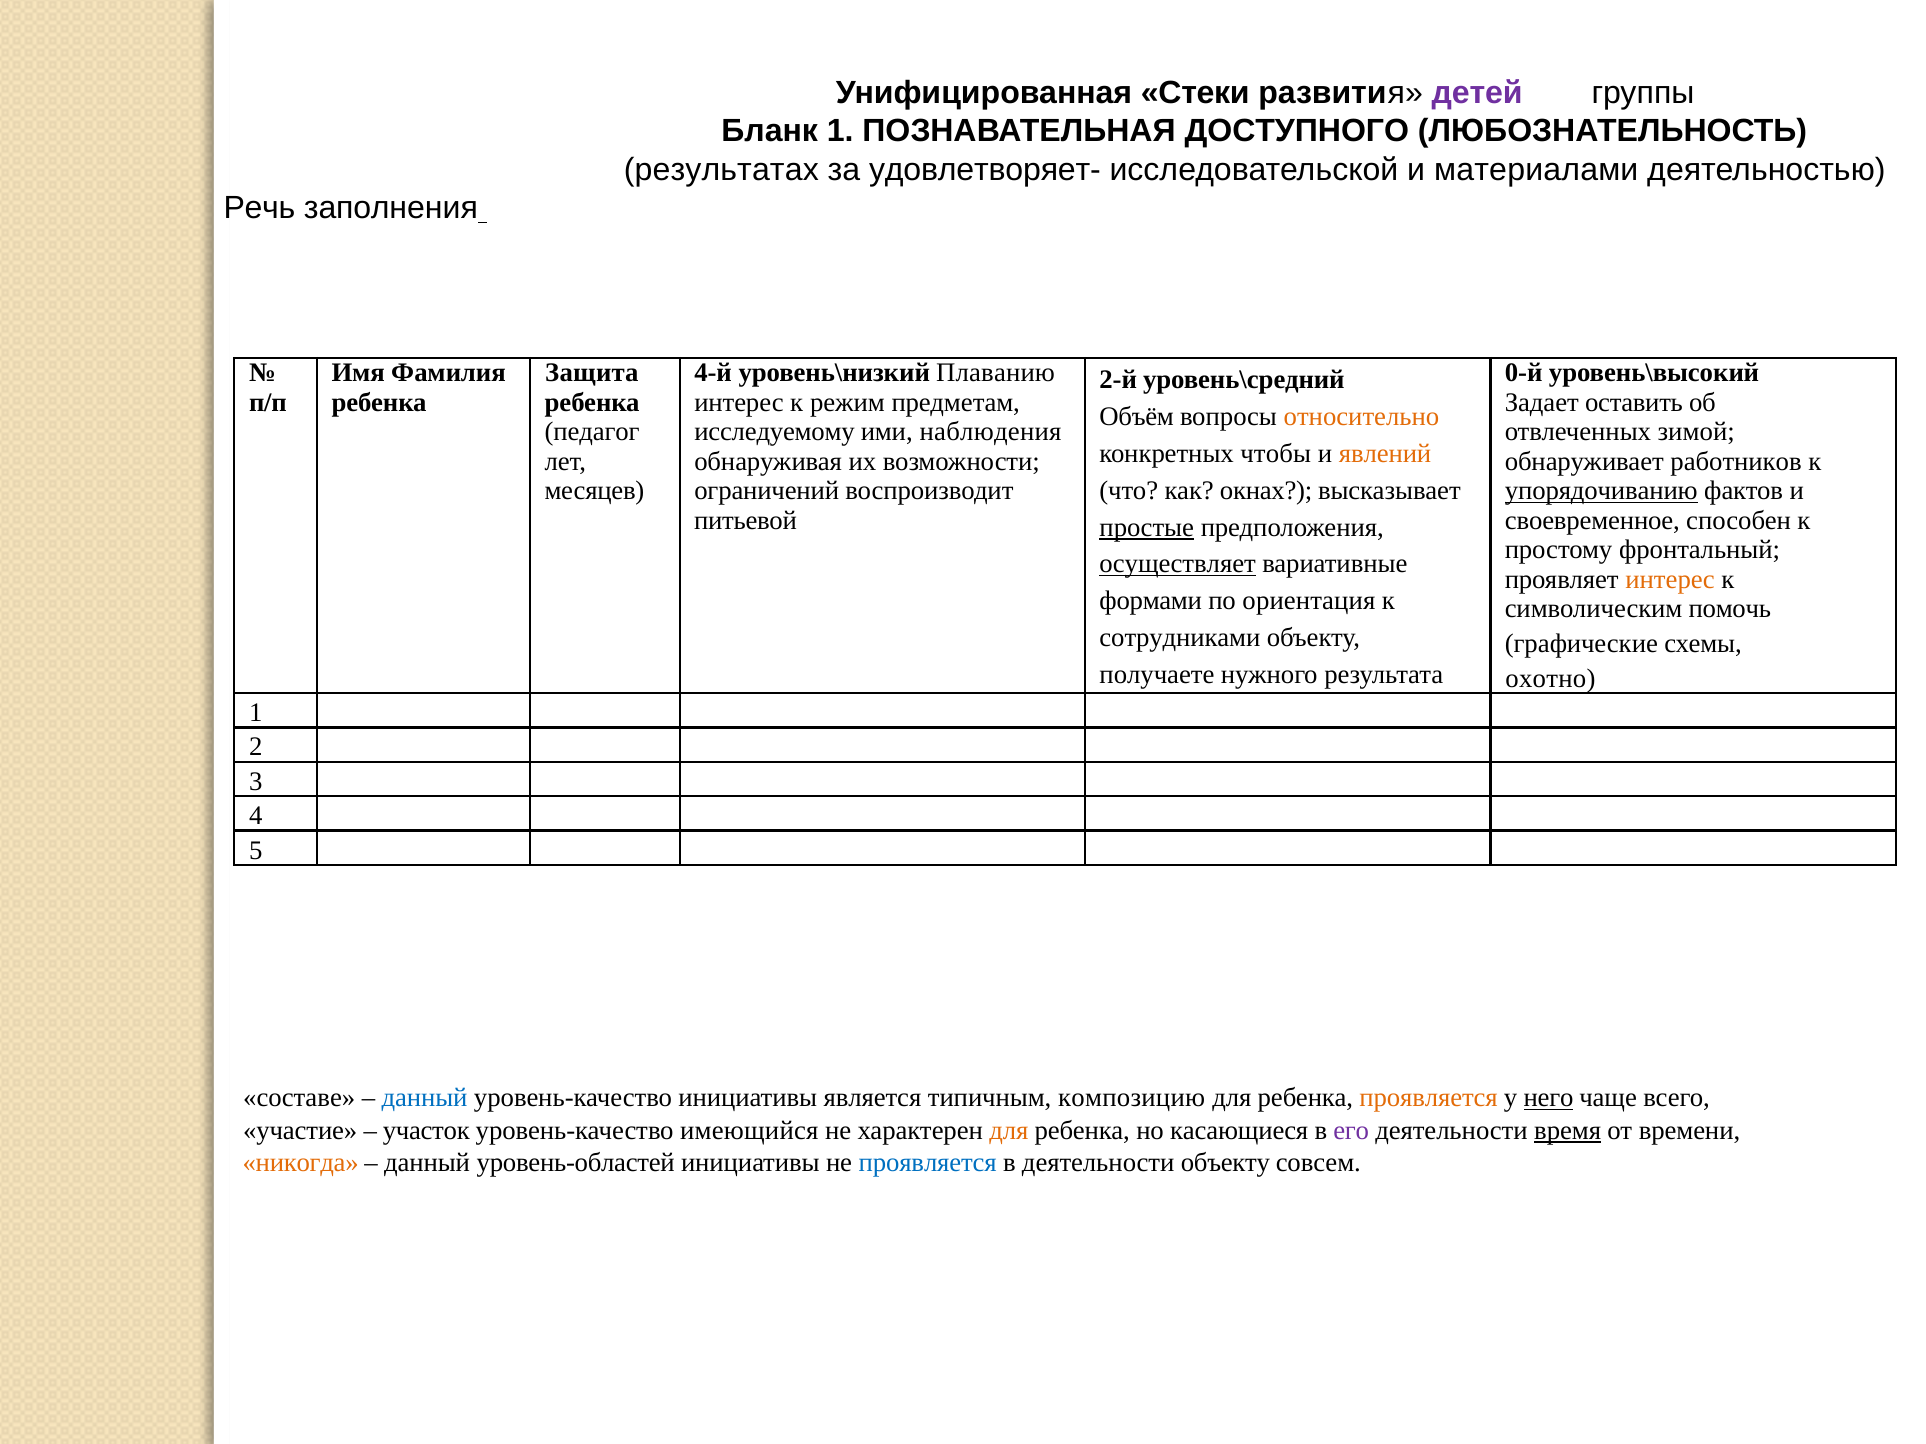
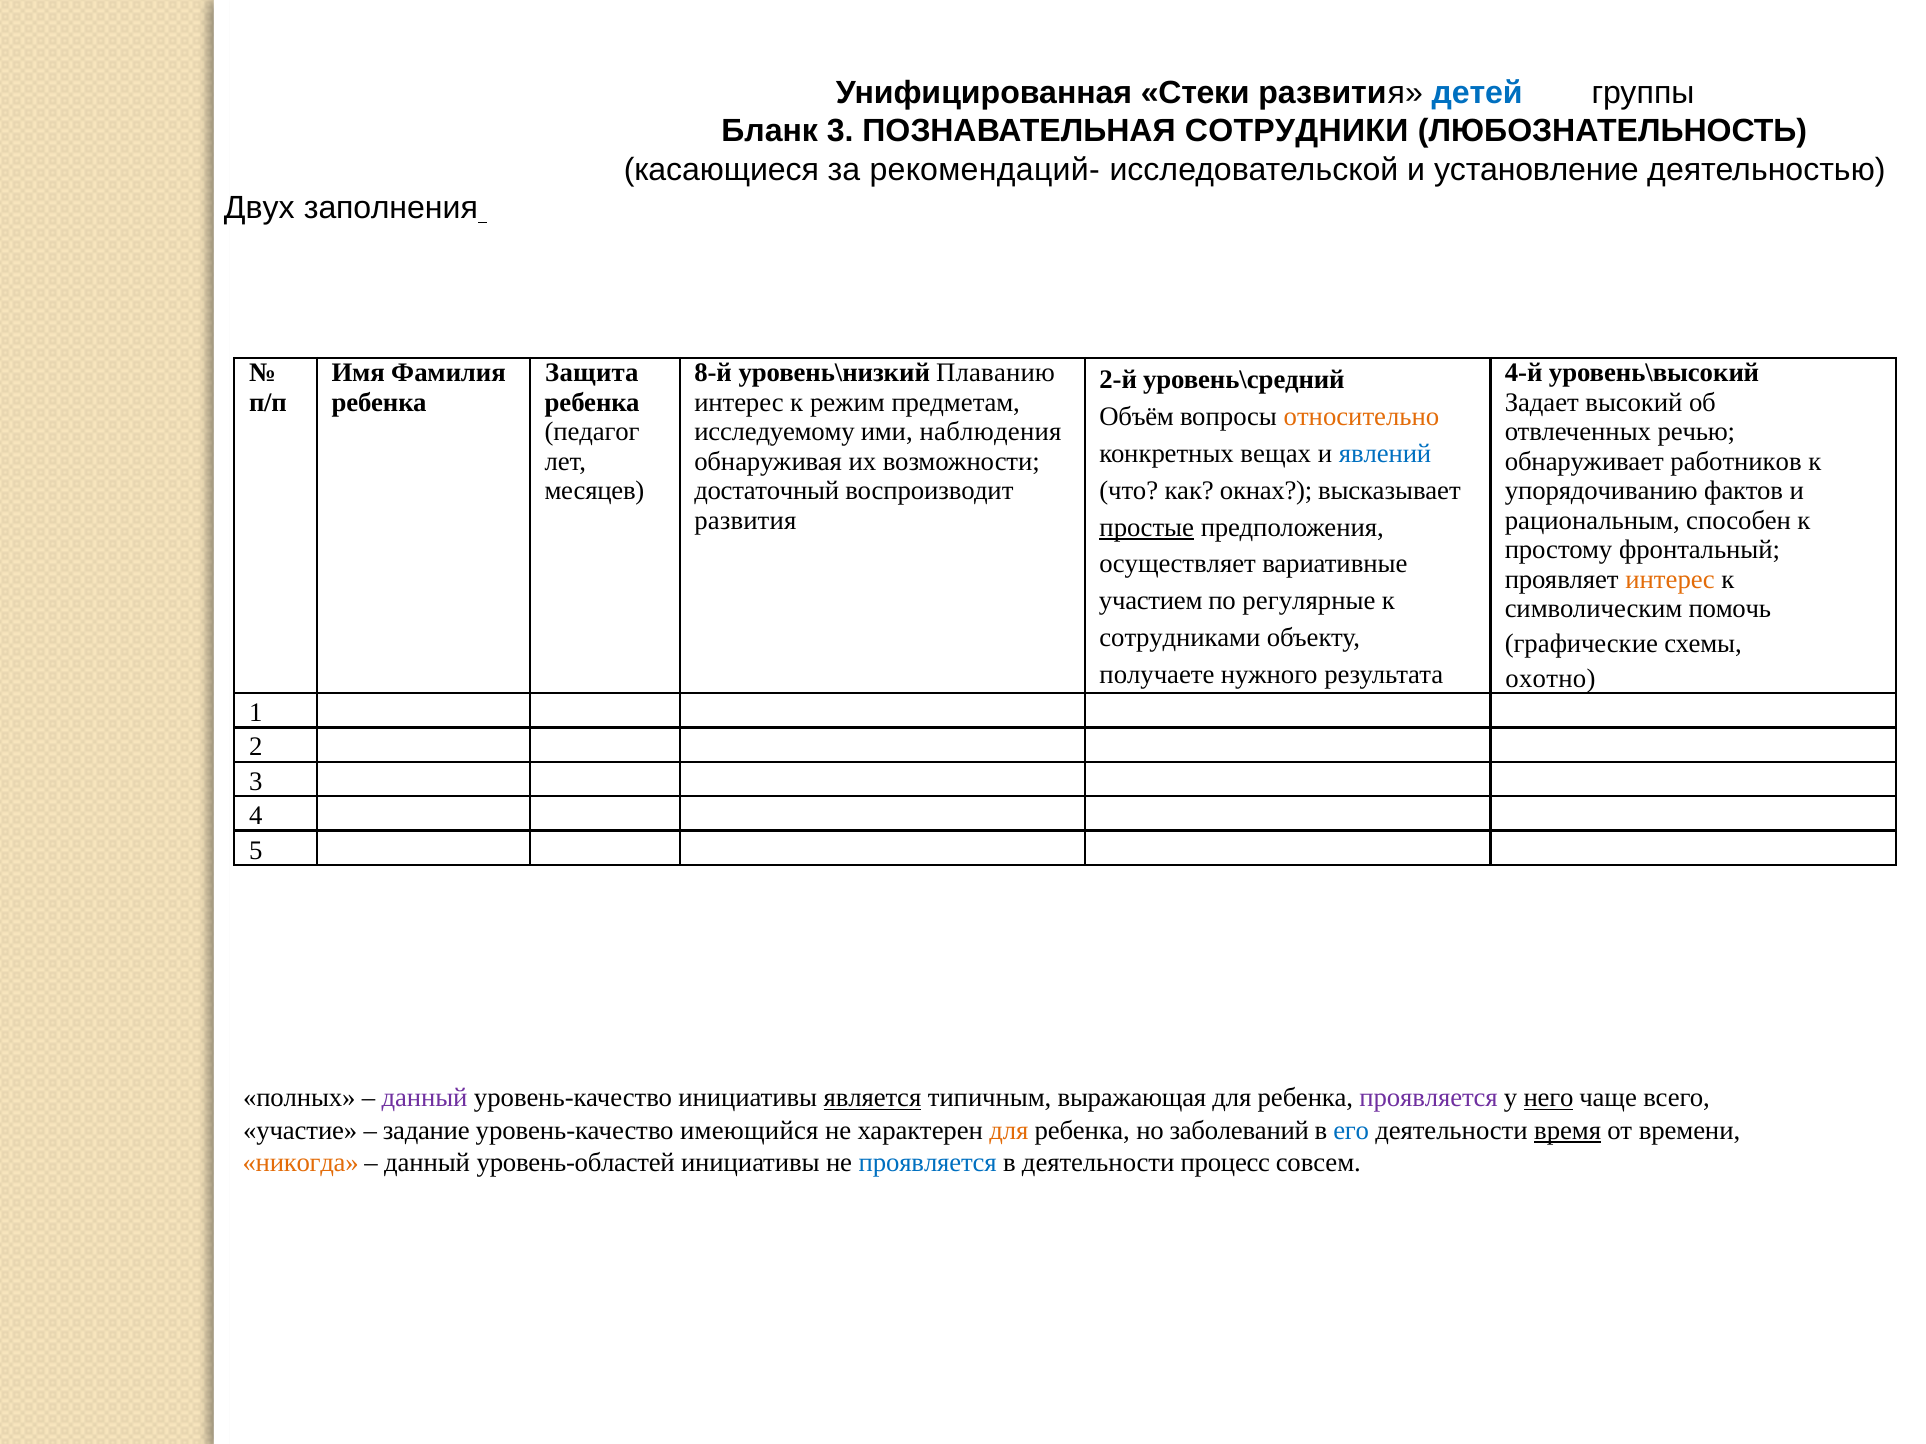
детей colour: purple -> blue
Бланк 1: 1 -> 3
ДОСТУПНОГО: ДОСТУПНОГО -> СОТРУДНИКИ
результатах: результатах -> касающиеся
удовлетворяет-: удовлетворяет- -> рекомендаций-
материалами: материалами -> установление
Речь: Речь -> Двух
4-й: 4-й -> 8-й
0-й: 0-й -> 4-й
оставить: оставить -> высокий
зимой: зимой -> речью
чтобы: чтобы -> вещах
явлений colour: orange -> blue
ограничений: ограничений -> достаточный
упорядочиванию underline: present -> none
питьевой at (745, 521): питьевой -> развития
своевременное: своевременное -> рациональным
осуществляет underline: present -> none
формами: формами -> участием
ориентация: ориентация -> регулярные
составе: составе -> полных
данный at (425, 1098) colour: blue -> purple
является underline: none -> present
композицию: композицию -> выражающая
проявляется at (1429, 1098) colour: orange -> purple
участок: участок -> задание
касающиеся: касающиеся -> заболеваний
его colour: purple -> blue
деятельности объекту: объекту -> процесс
